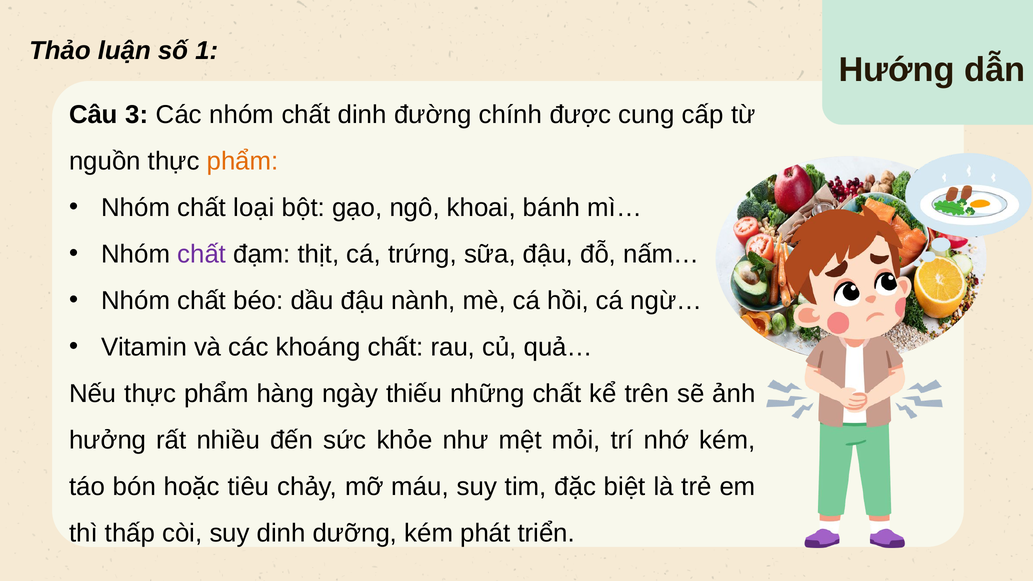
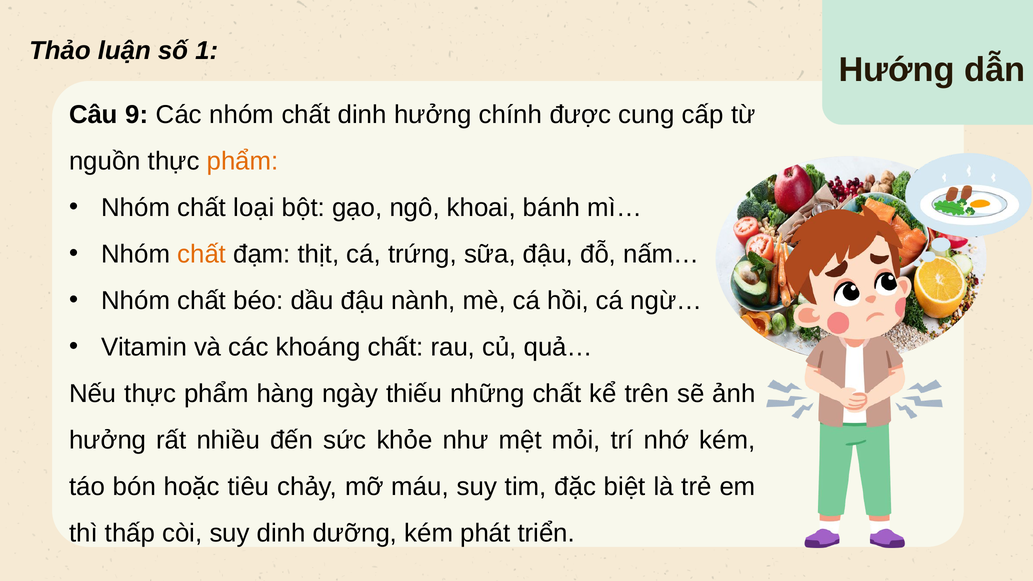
3: 3 -> 9
dinh đường: đường -> hưởng
chất at (202, 254) colour: purple -> orange
